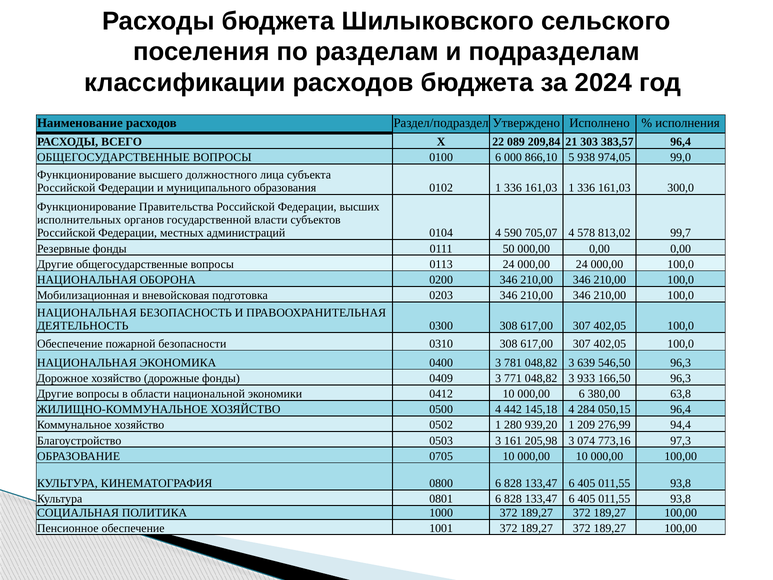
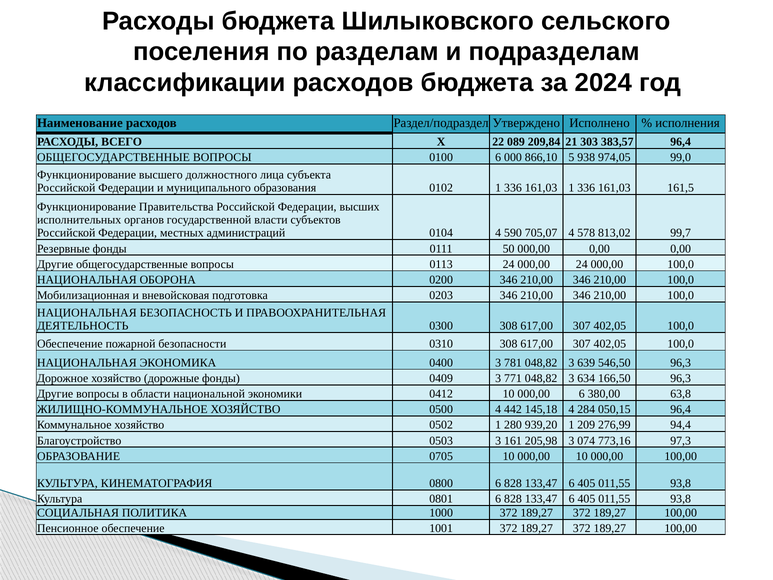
300,0: 300,0 -> 161,5
933: 933 -> 634
